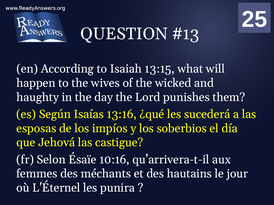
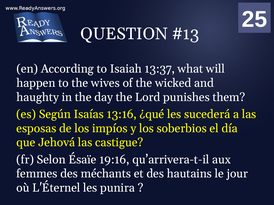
13:15: 13:15 -> 13:37
10:16: 10:16 -> 19:16
